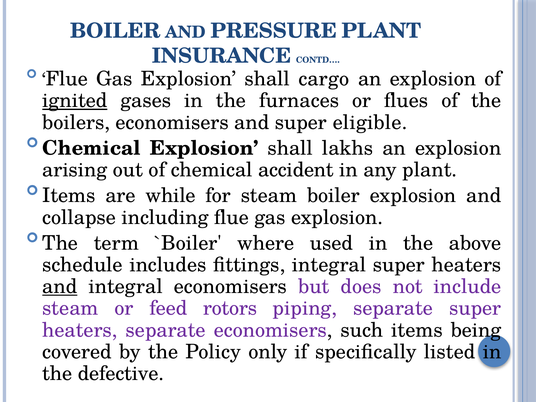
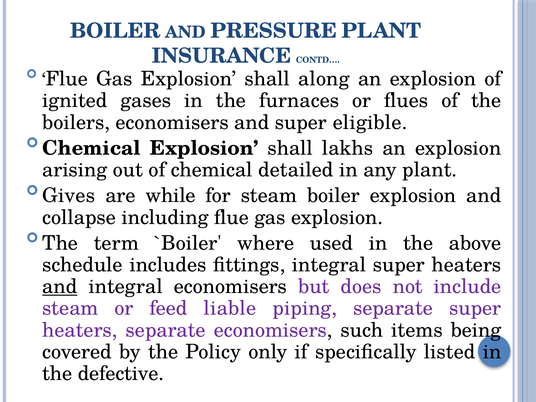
cargo: cargo -> along
ignited underline: present -> none
accident: accident -> detailed
Items at (69, 196): Items -> Gives
rotors: rotors -> liable
